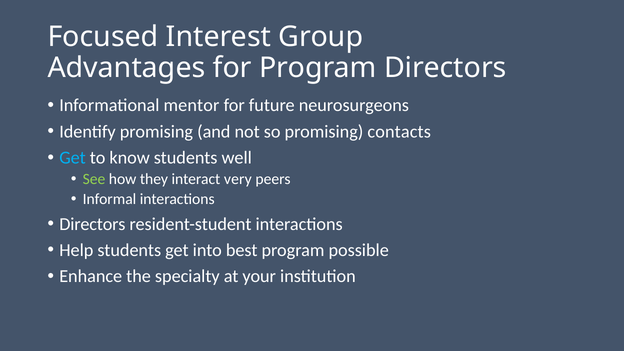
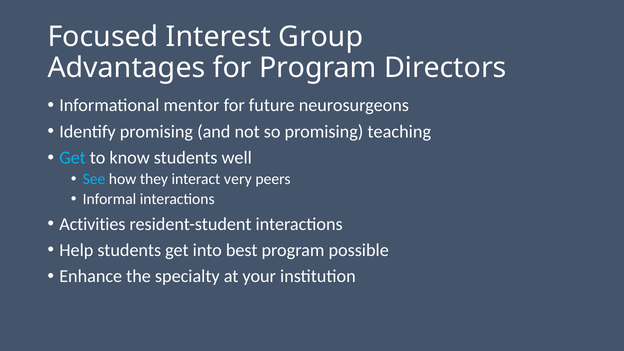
contacts: contacts -> teaching
See colour: light green -> light blue
Directors at (92, 224): Directors -> Activities
